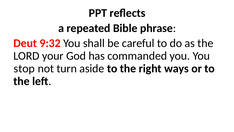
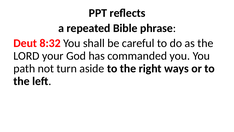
9:32: 9:32 -> 8:32
stop: stop -> path
